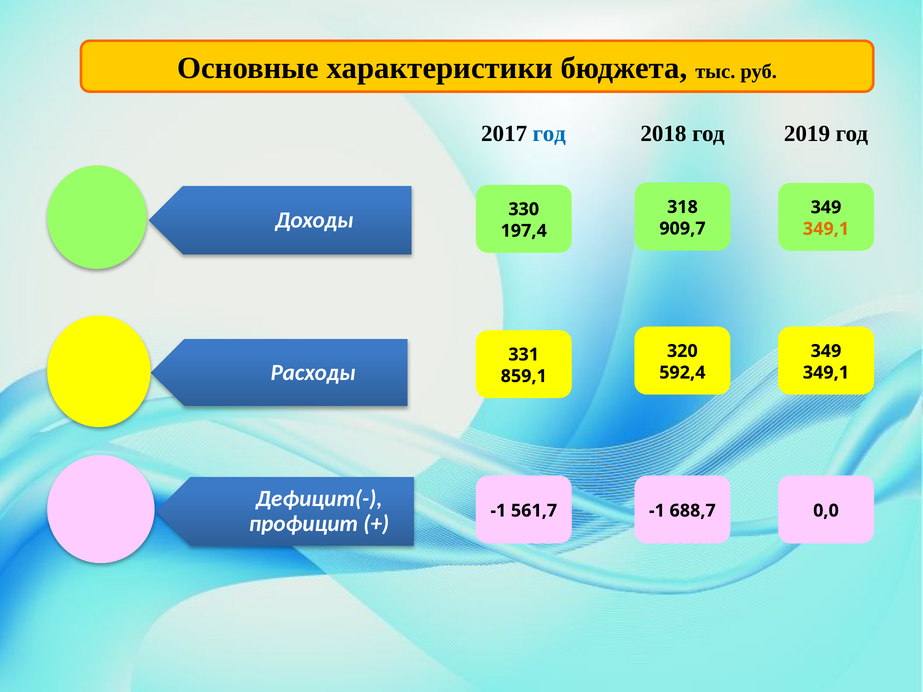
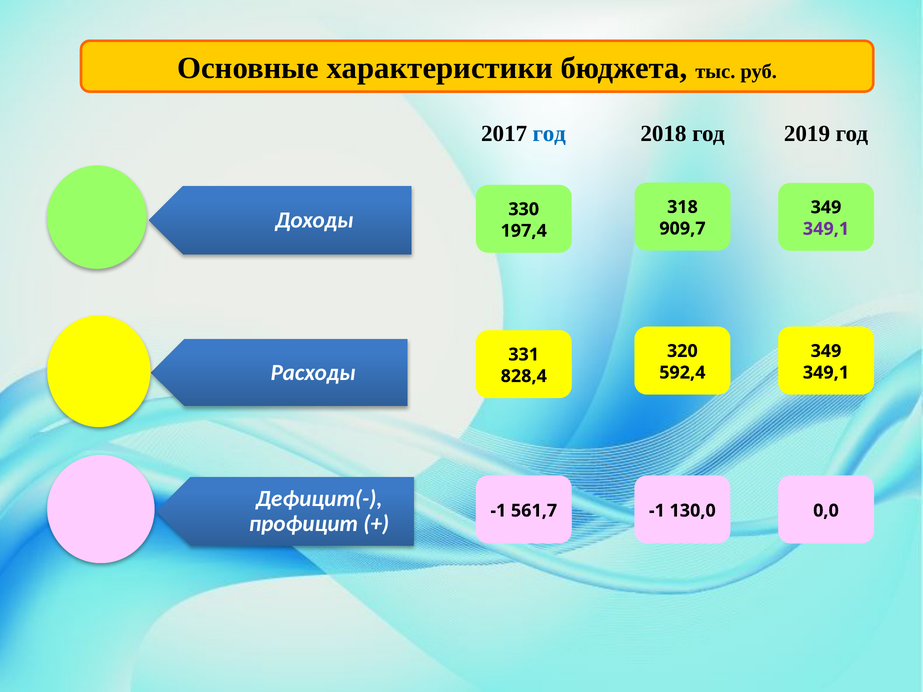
349,1 at (826, 229) colour: orange -> purple
859,1: 859,1 -> 828,4
688,7: 688,7 -> 130,0
